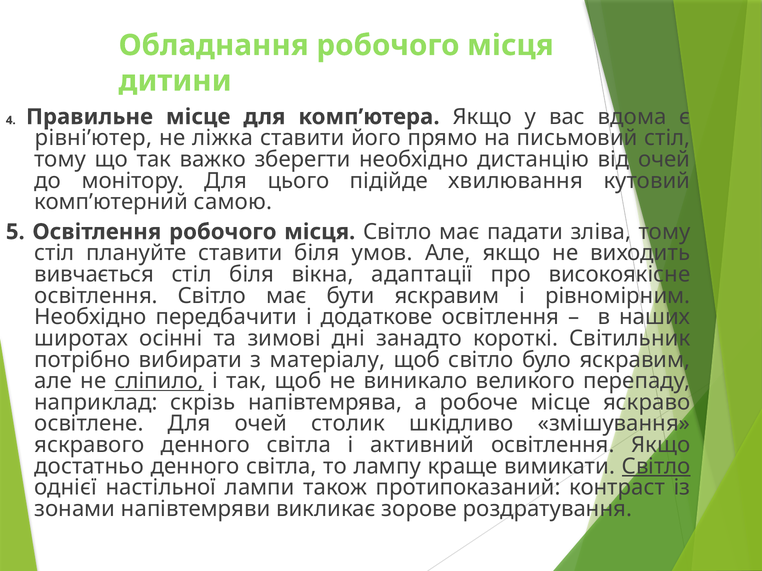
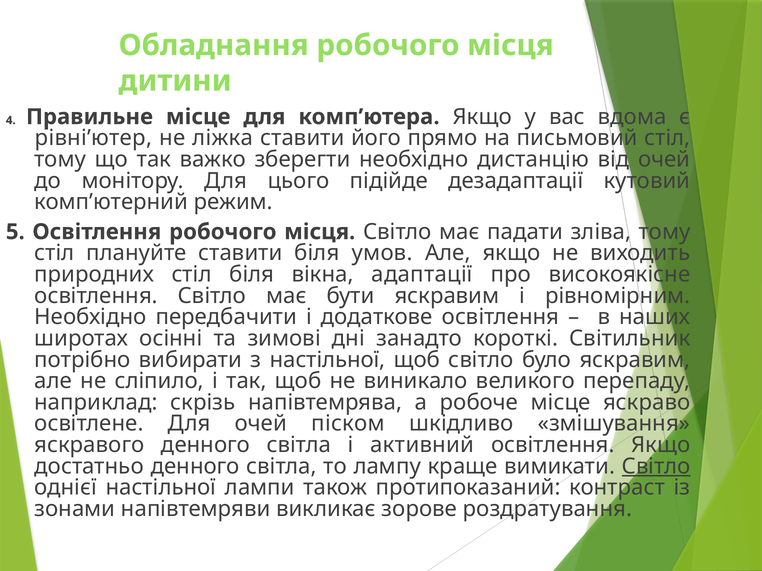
хвилювання: хвилювання -> дезадаптації
самою: самою -> режим
вивчається: вивчається -> природних
з матеріалу: матеріалу -> настільної
сліпило underline: present -> none
столик: столик -> піском
